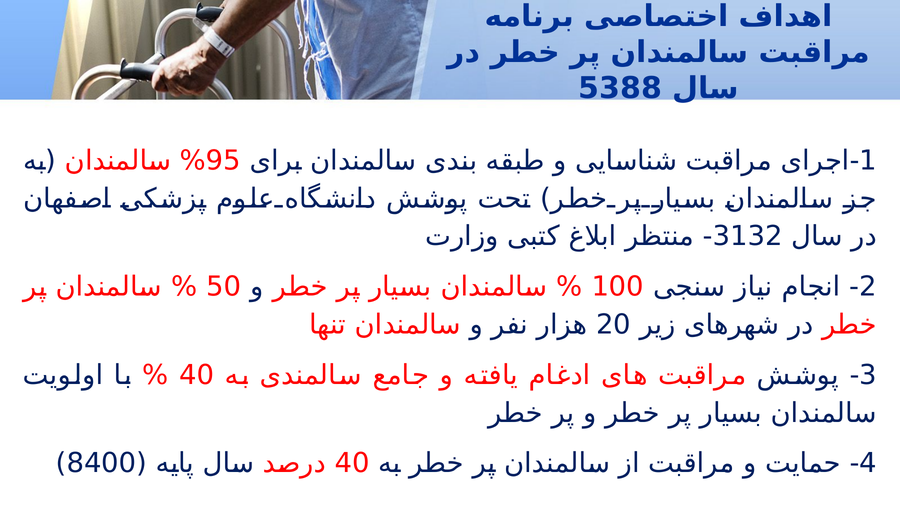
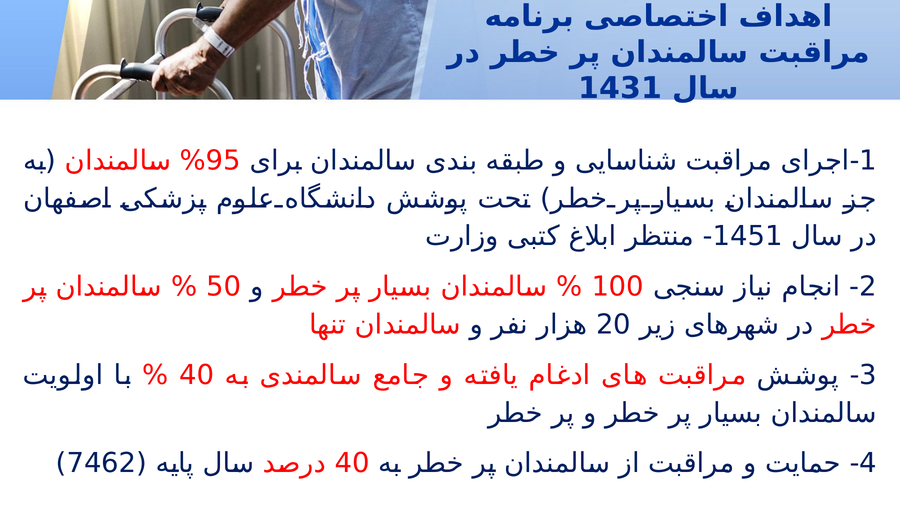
5388: 5388 -> 1431
3132: 3132 -> 1451
8400: 8400 -> 7462
